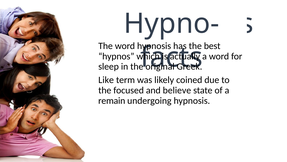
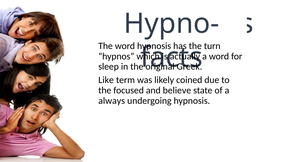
best: best -> turn
remain: remain -> always
